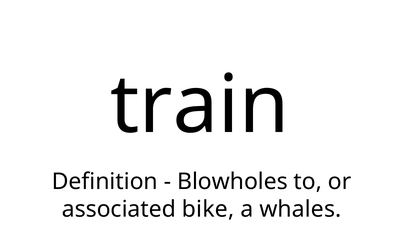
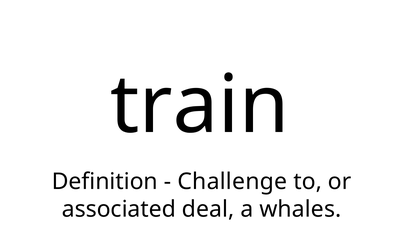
Blowholes: Blowholes -> Challenge
bike: bike -> deal
